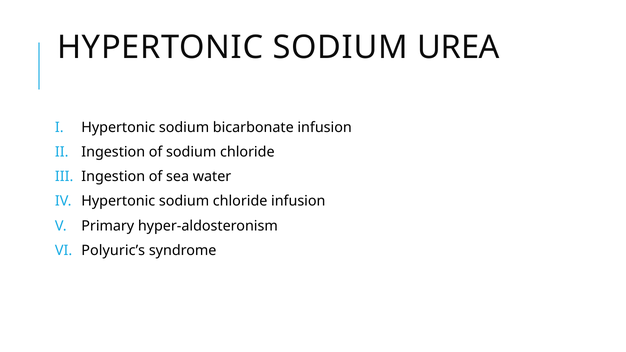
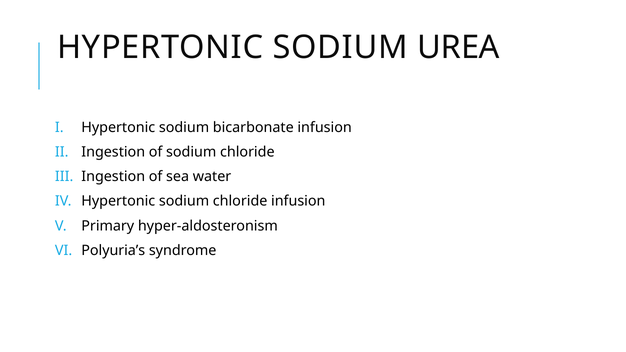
Polyuric’s: Polyuric’s -> Polyuria’s
